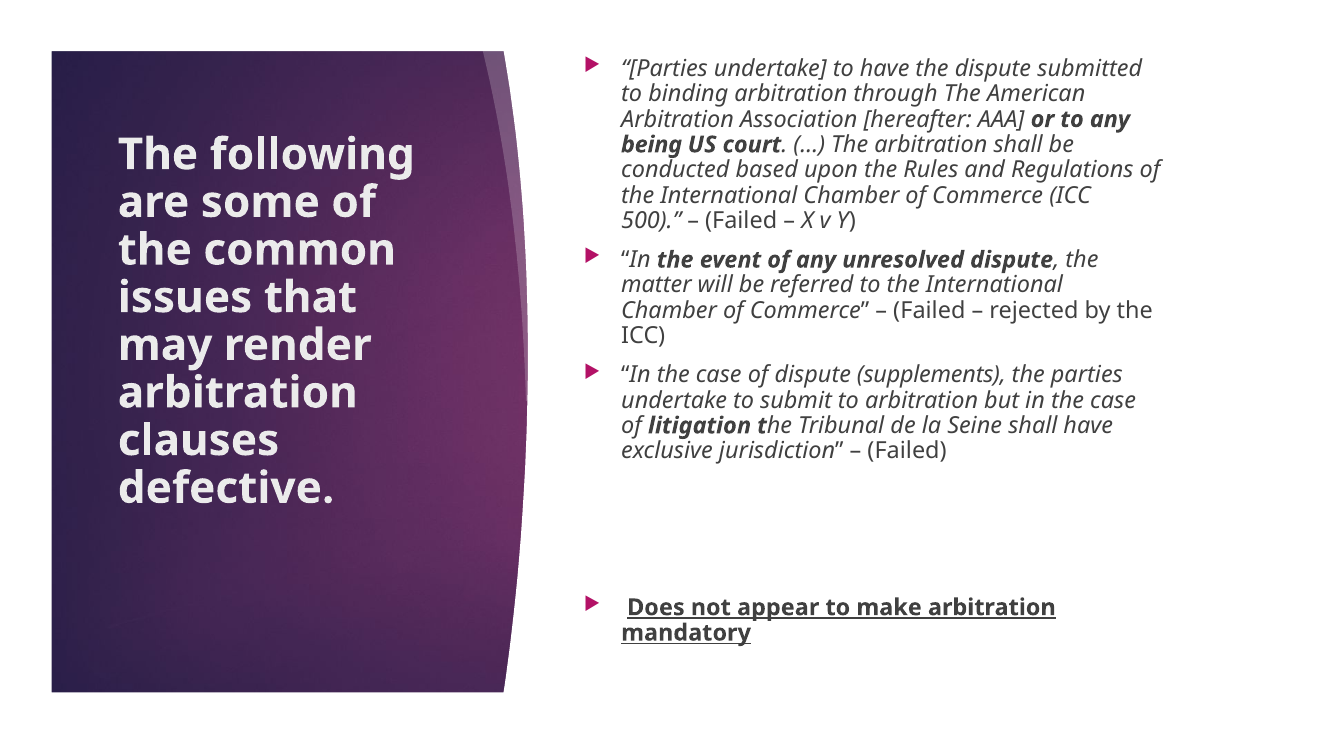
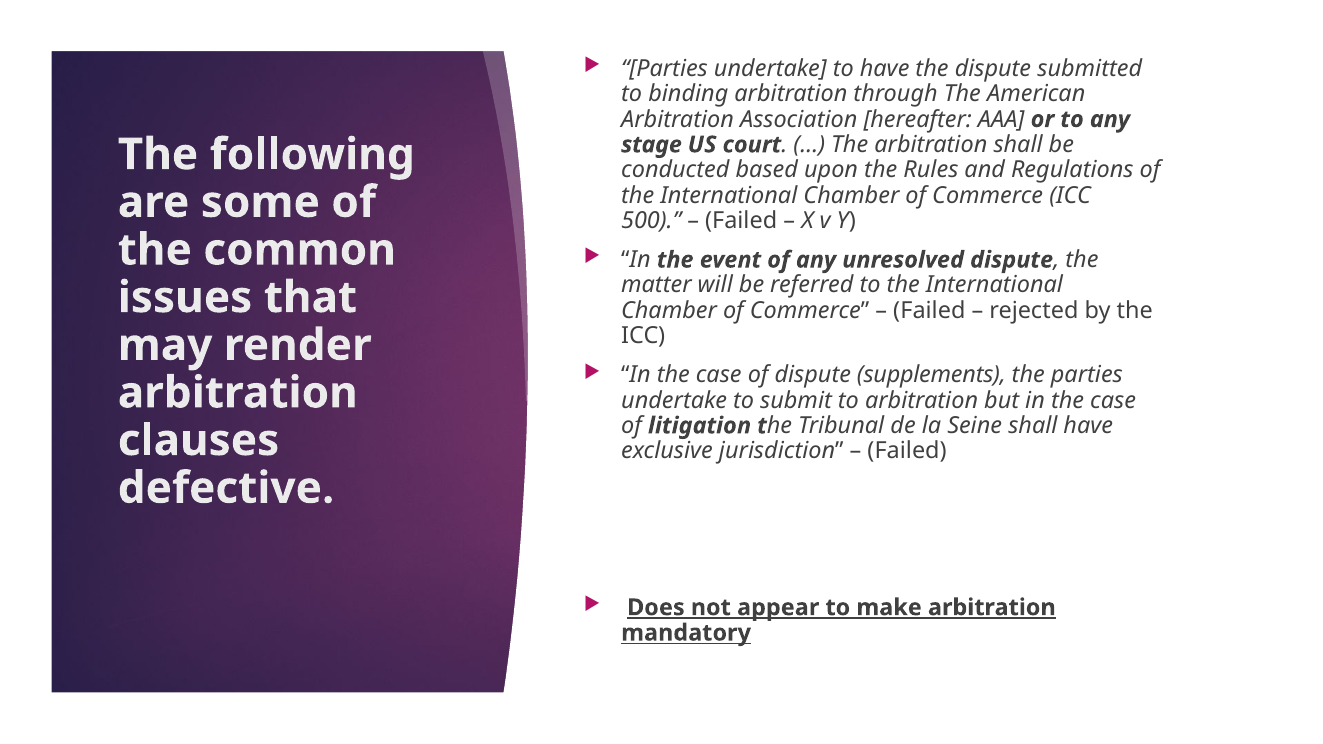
being: being -> stage
